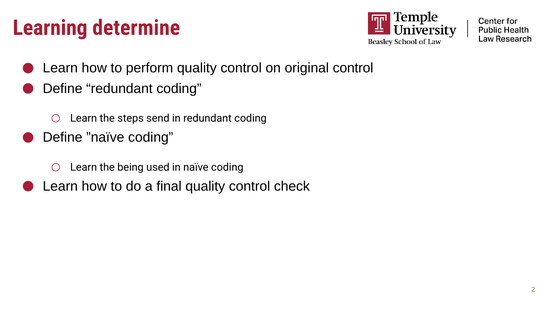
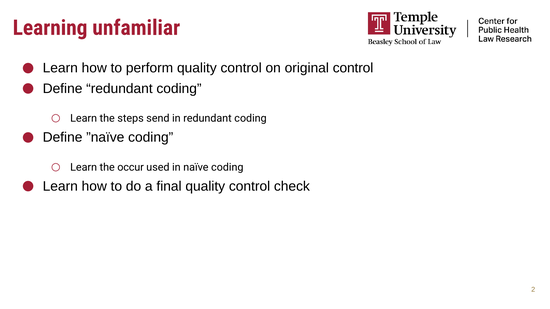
determine: determine -> unfamiliar
being: being -> occur
